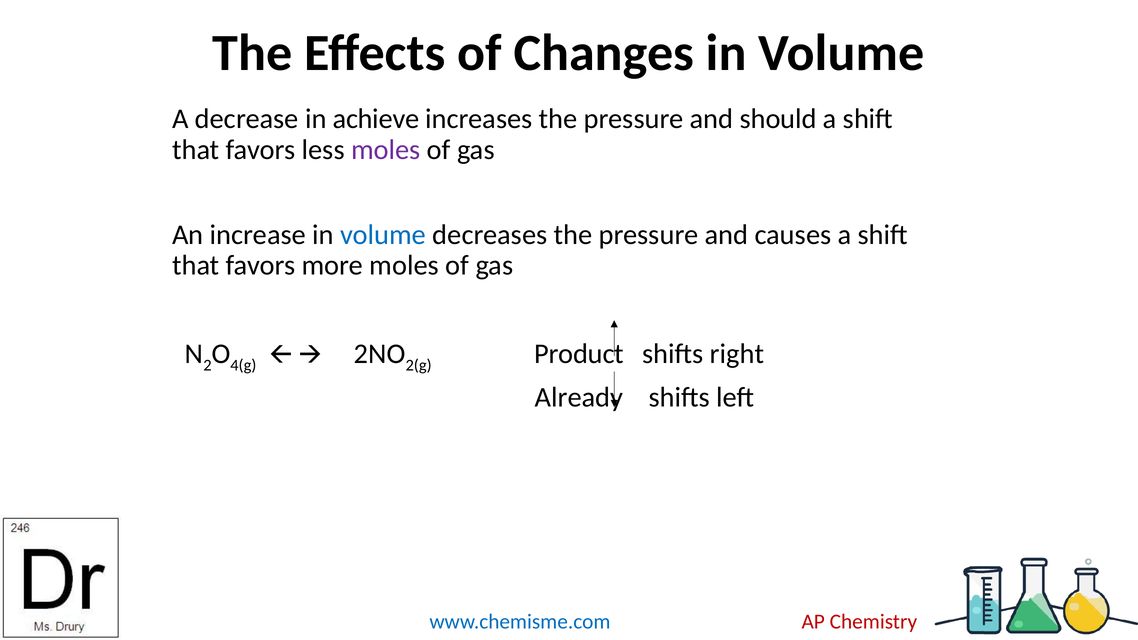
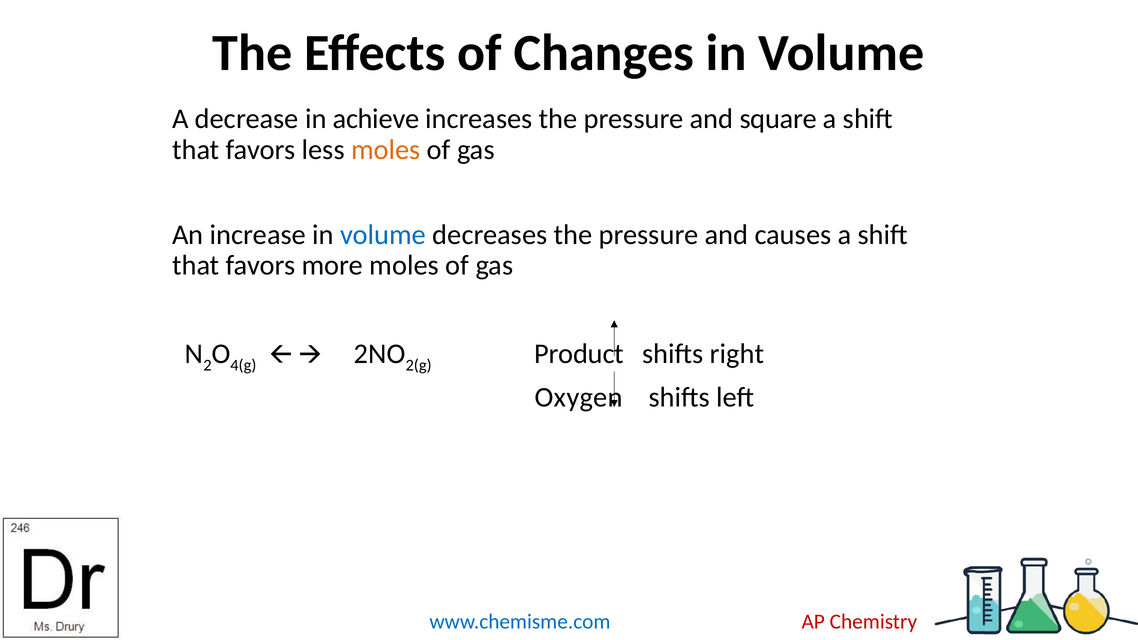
should: should -> square
moles at (386, 150) colour: purple -> orange
Already: Already -> Oxygen
